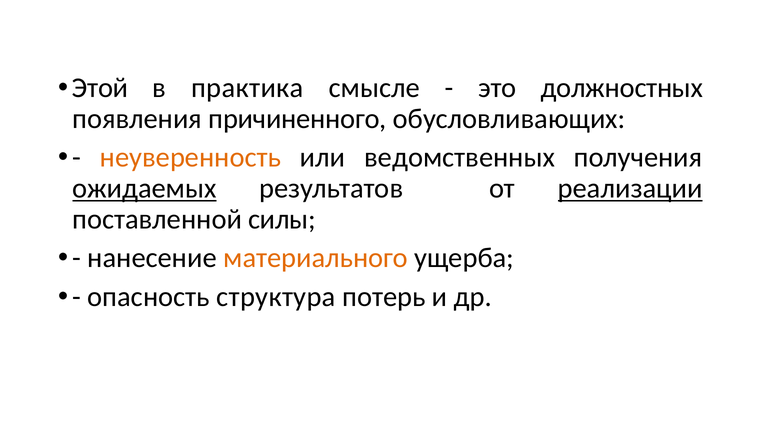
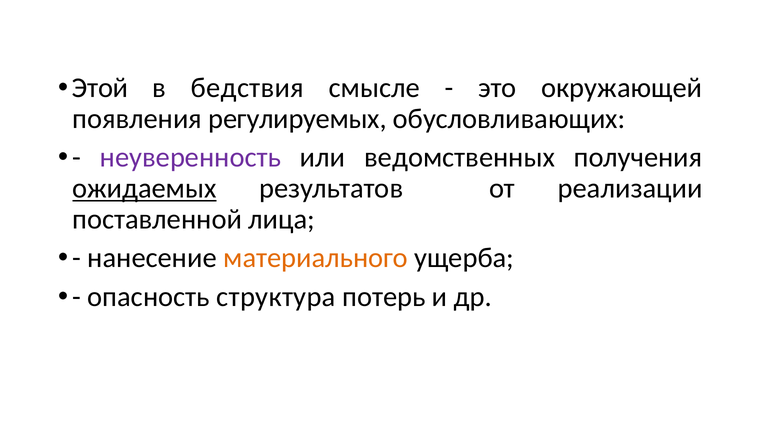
практика: практика -> бедствия
должностных: должностных -> окружающей
причиненного: причиненного -> регулируемых
неуверенность colour: orange -> purple
реализации underline: present -> none
силы: силы -> лица
